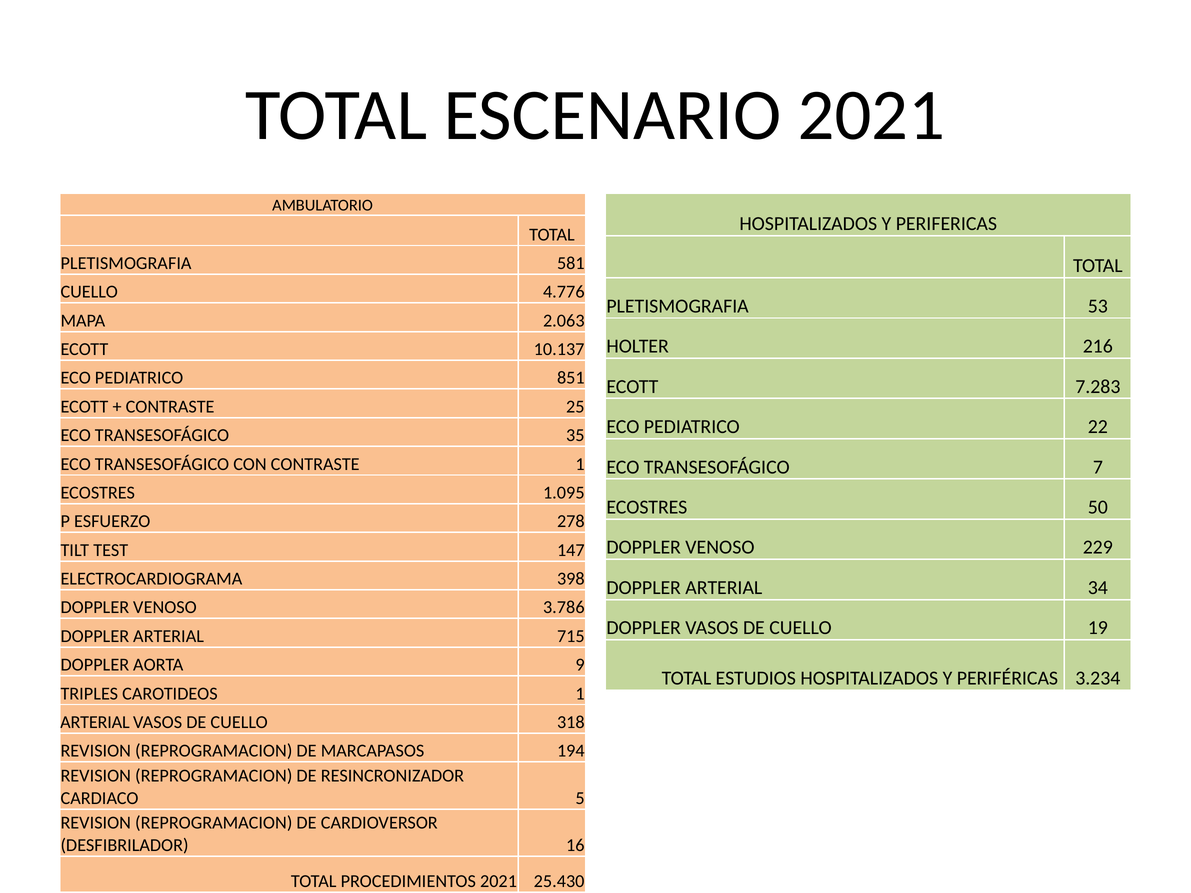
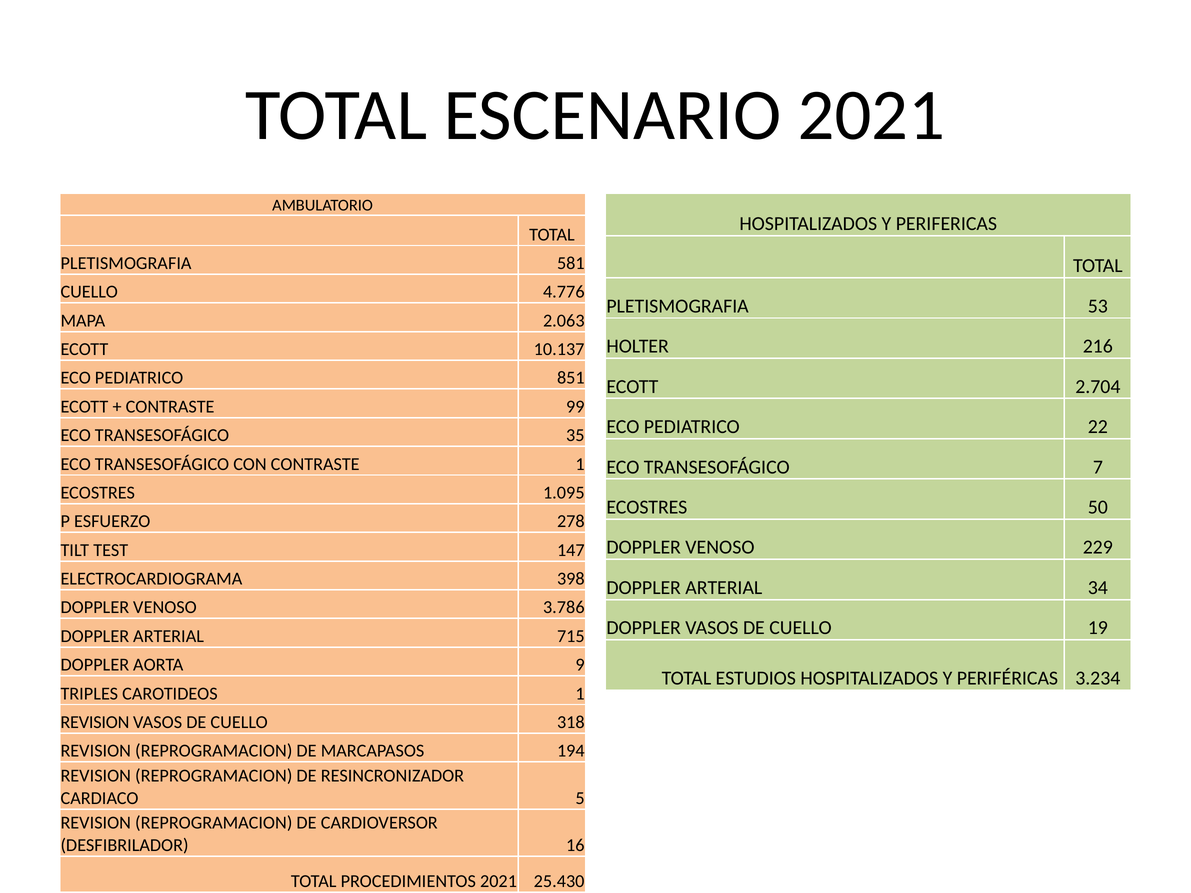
7.283: 7.283 -> 2.704
25: 25 -> 99
ARTERIAL at (95, 722): ARTERIAL -> REVISION
